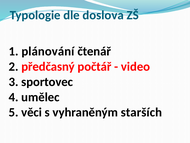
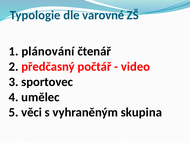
doslova: doslova -> varovné
starších: starších -> skupina
